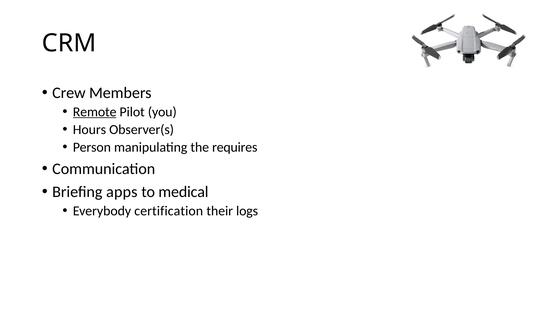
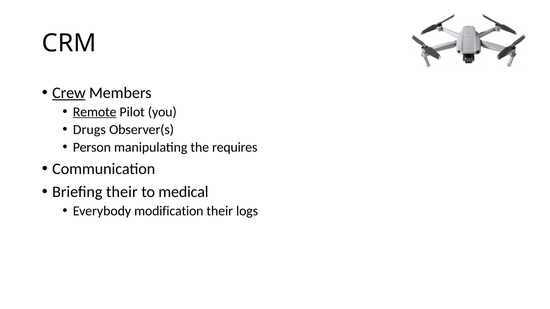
Crew underline: none -> present
Hours: Hours -> Drugs
Briefing apps: apps -> their
certification: certification -> modification
